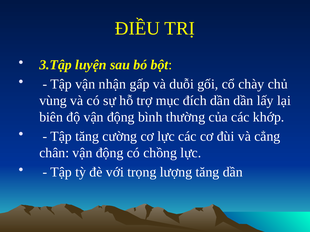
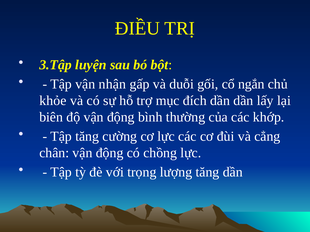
chày: chày -> ngắn
vùng: vùng -> khỏe
